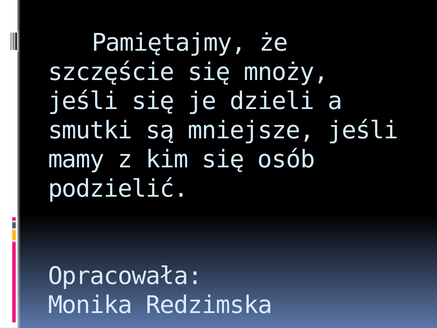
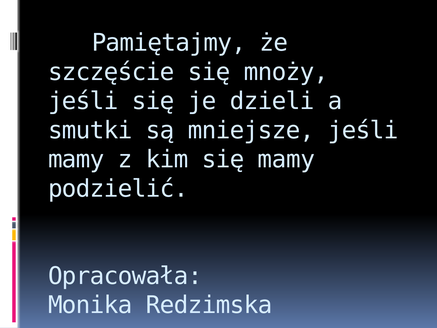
się osób: osób -> mamy
